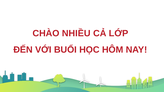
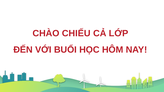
NHIỀU: NHIỀU -> CHIẾU
